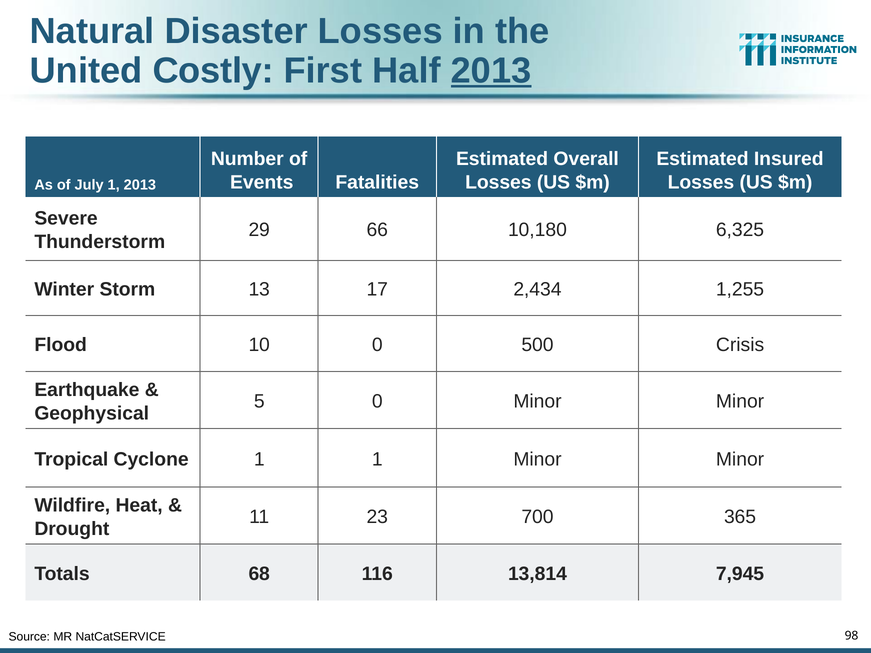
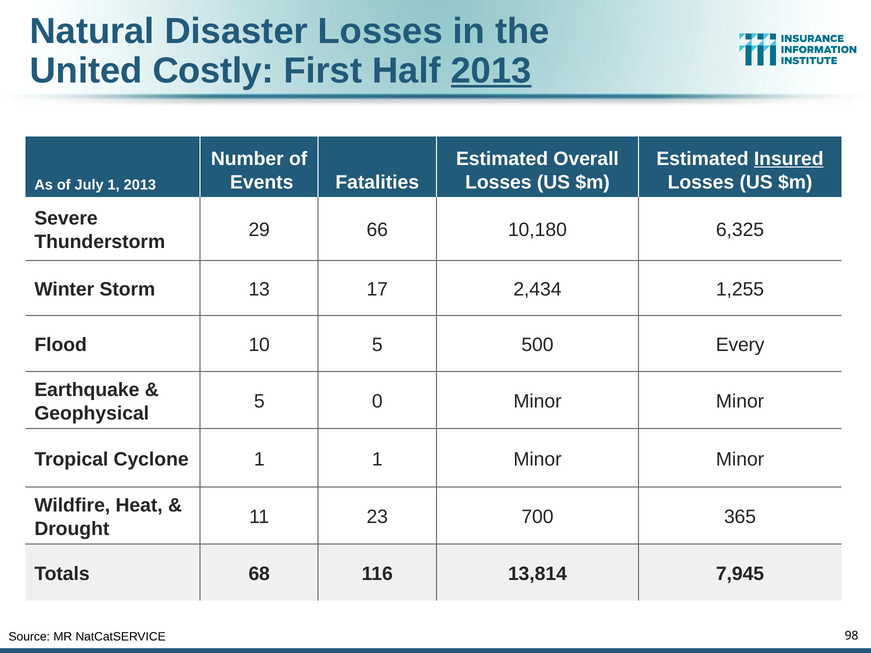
Insured underline: none -> present
10 0: 0 -> 5
Crisis: Crisis -> Every
